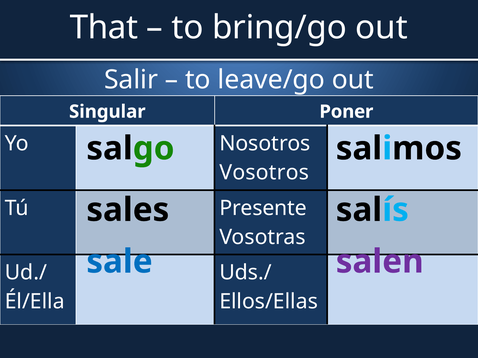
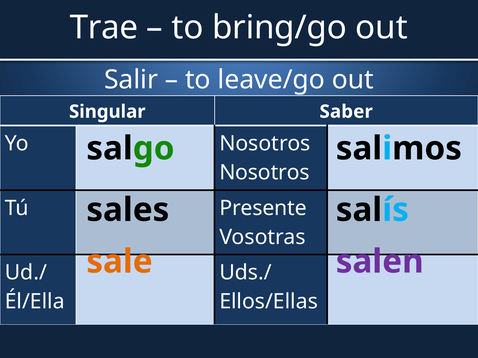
That: That -> Trae
Poner: Poner -> Saber
Vosotros at (264, 173): Vosotros -> Nosotros
sale colour: blue -> orange
